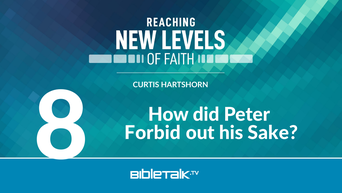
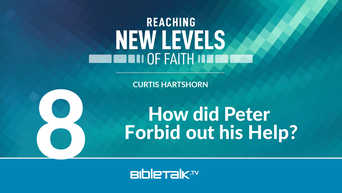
Sake: Sake -> Help
